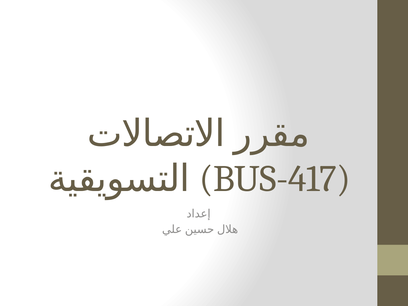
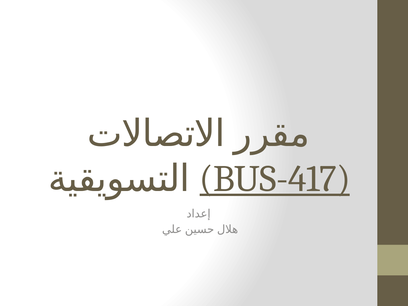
BUS-417 underline: none -> present
